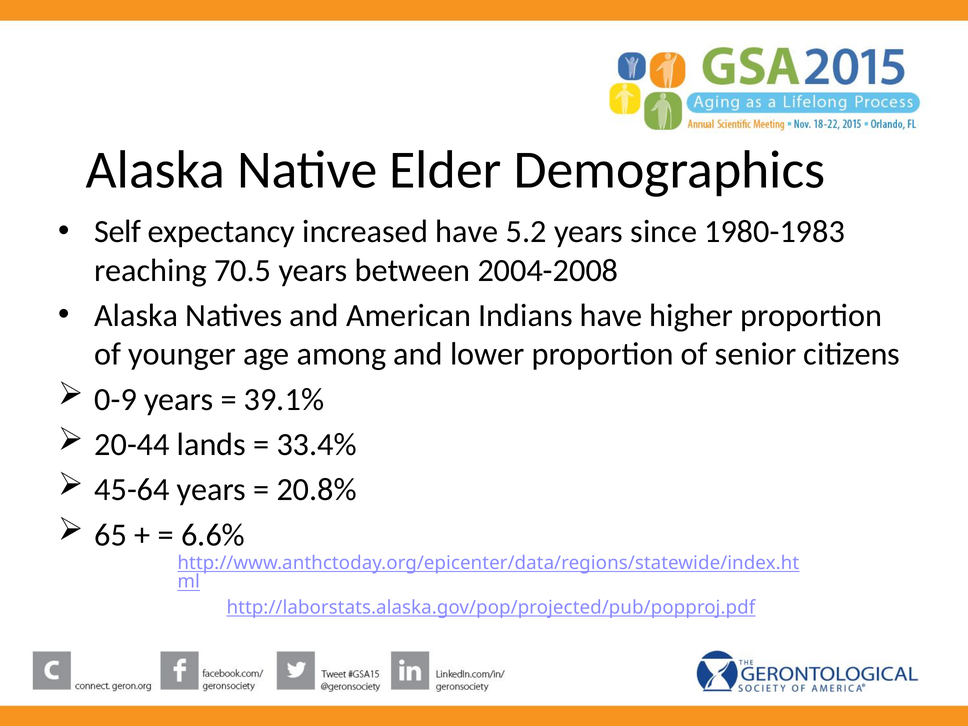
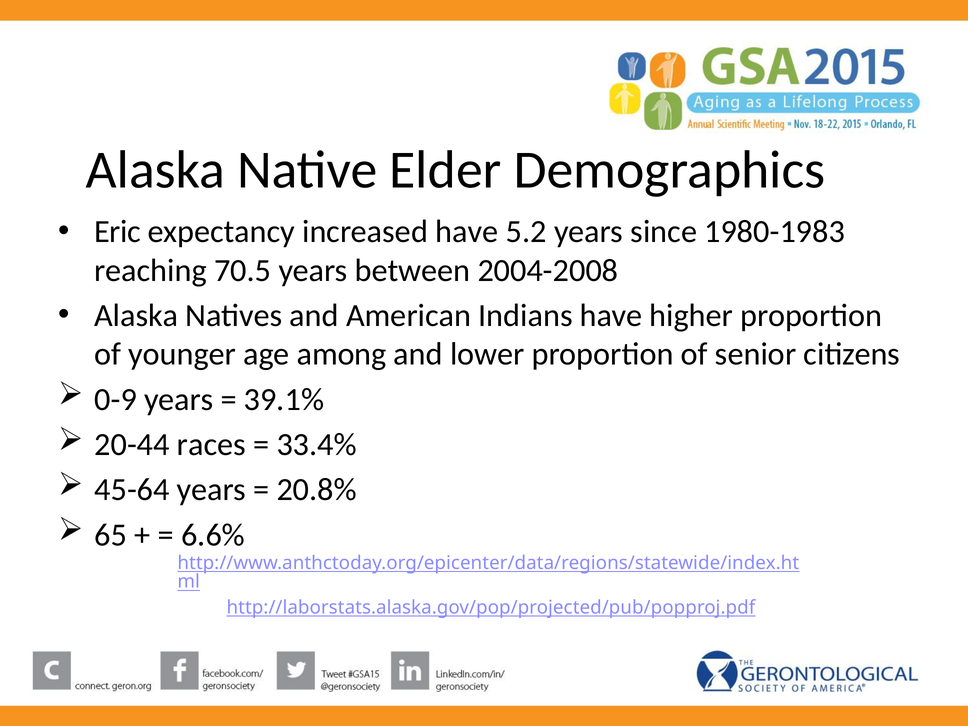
Self: Self -> Eric
lands: lands -> races
